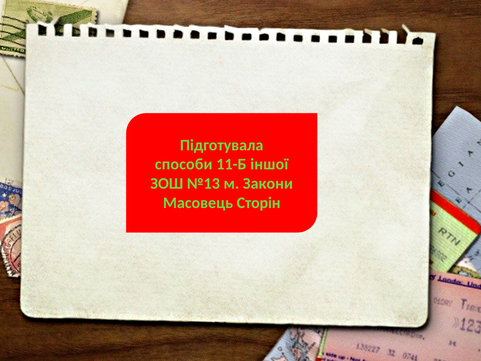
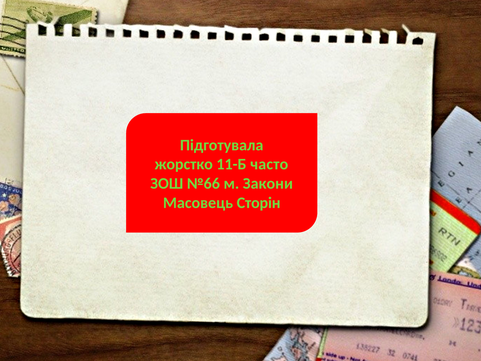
способи: способи -> жорстко
іншої: іншої -> часто
№13: №13 -> №66
